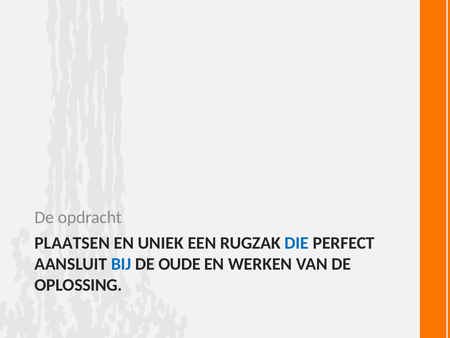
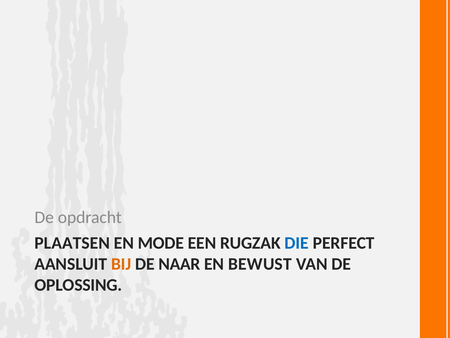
UNIEK: UNIEK -> MODE
BIJ colour: blue -> orange
OUDE: OUDE -> NAAR
WERKEN: WERKEN -> BEWUST
